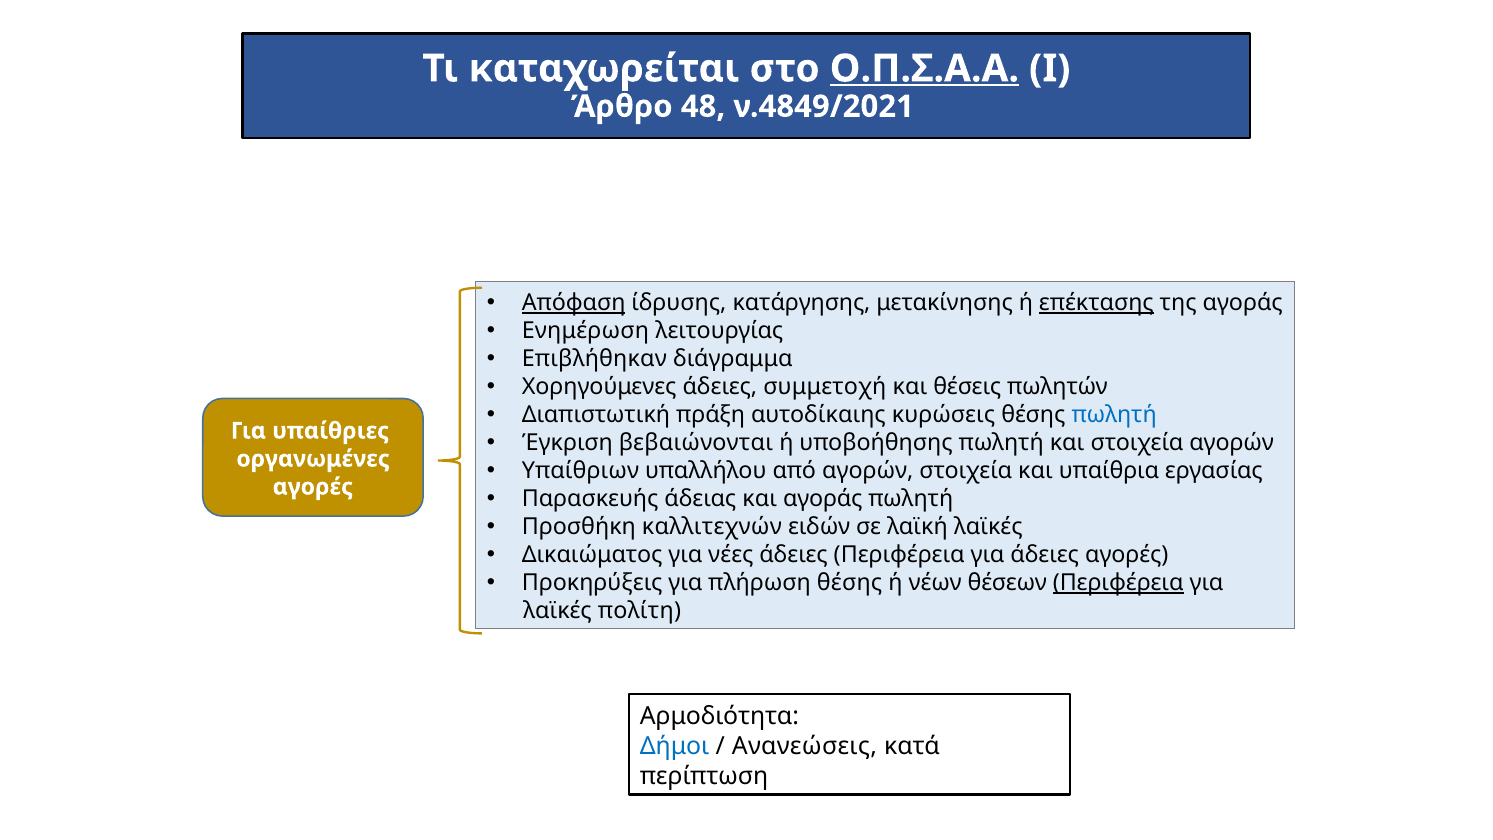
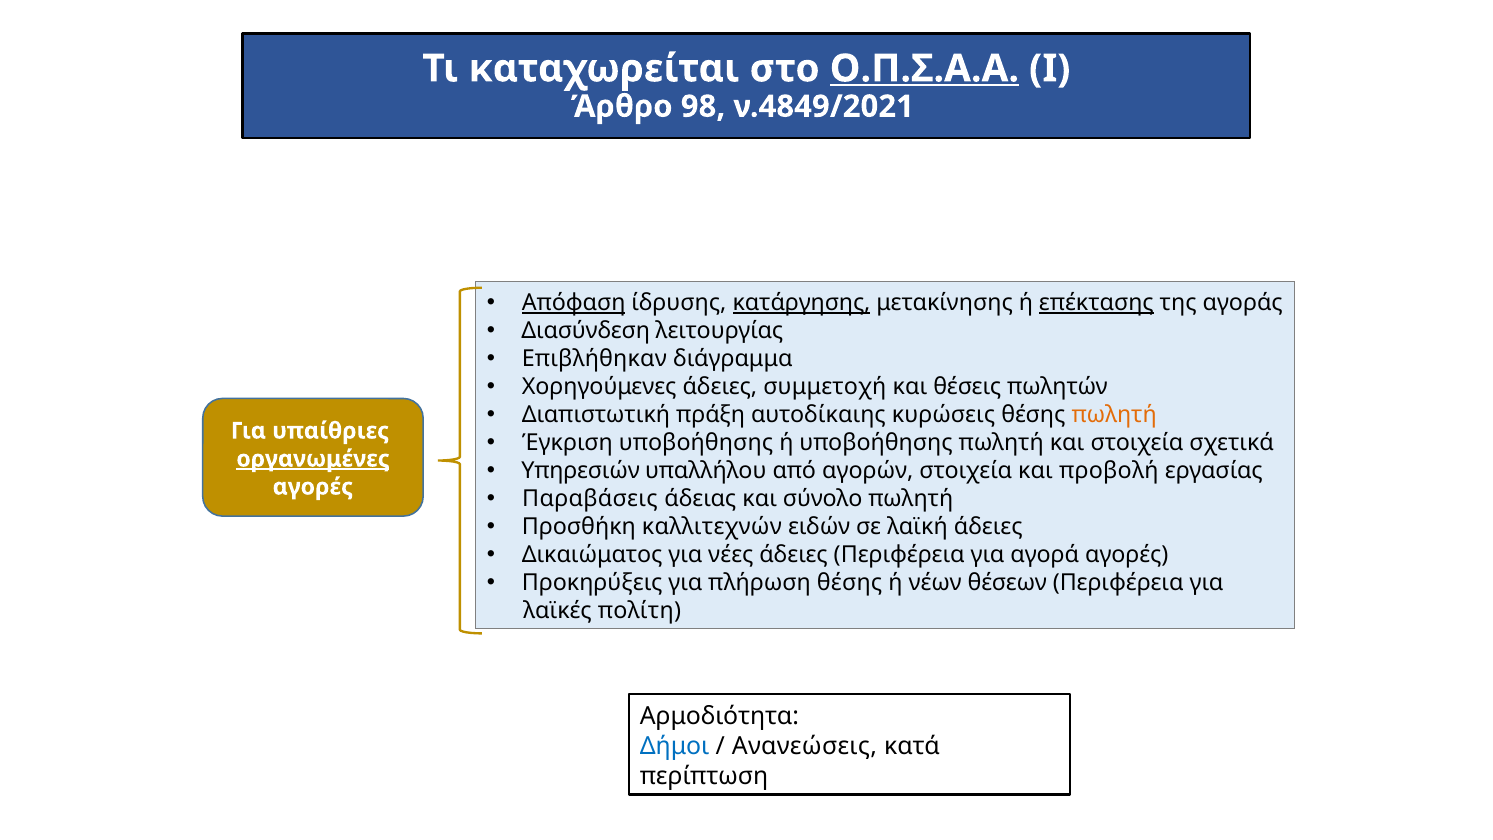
48: 48 -> 98
κατάργησης underline: none -> present
Ενημέρωση: Ενημέρωση -> Διασύνδεση
πωλητή at (1114, 415) colour: blue -> orange
Έγκριση βεβαιώνονται: βεβαιώνονται -> υποβοήθησης
στοιχεία αγορών: αγορών -> σχετικά
οργανωμένες underline: none -> present
Υπαίθριων: Υπαίθριων -> Υπηρεσιών
υπαίθρια: υπαίθρια -> προβολή
Παρασκευής: Παρασκευής -> Παραβάσεις
και αγοράς: αγοράς -> σύνολο
λαϊκή λαϊκές: λαϊκές -> άδειες
για άδειες: άδειες -> αγορά
Περιφέρεια at (1118, 583) underline: present -> none
